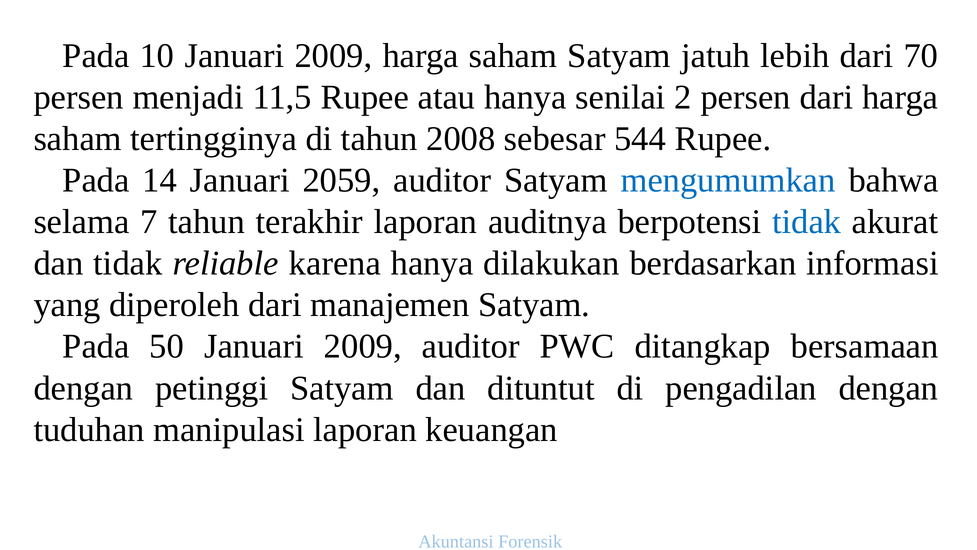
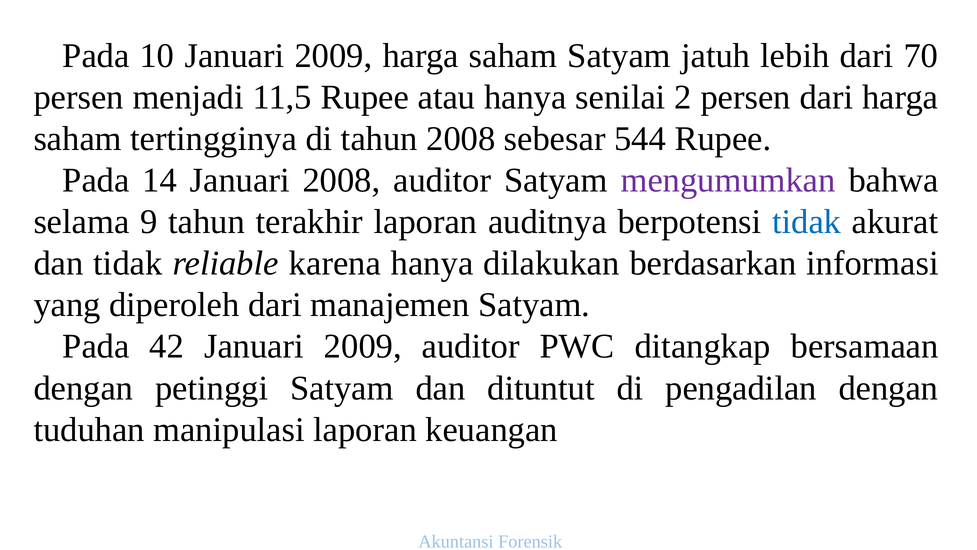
Januari 2059: 2059 -> 2008
mengumumkan colour: blue -> purple
7: 7 -> 9
50: 50 -> 42
